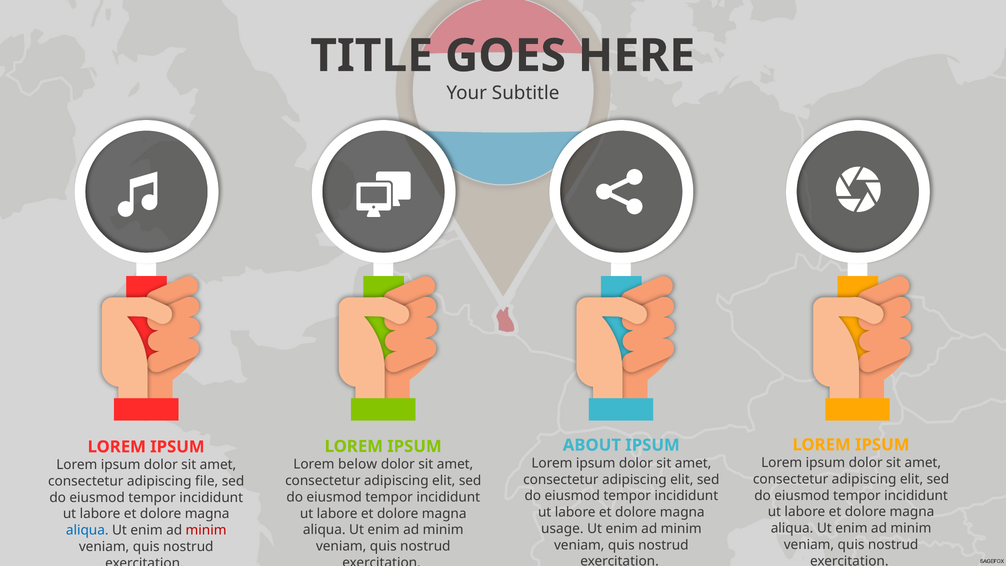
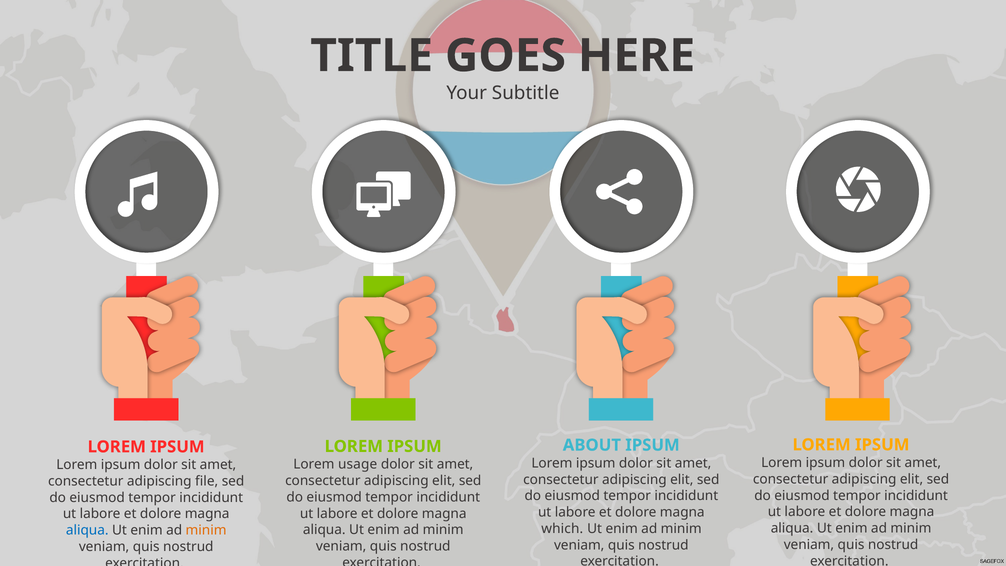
below: below -> usage
usage: usage -> which
minim at (206, 530) colour: red -> orange
